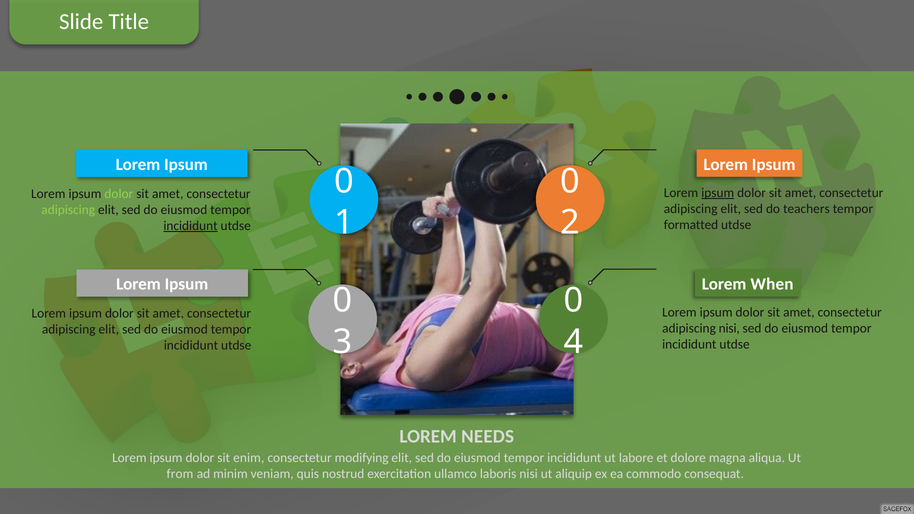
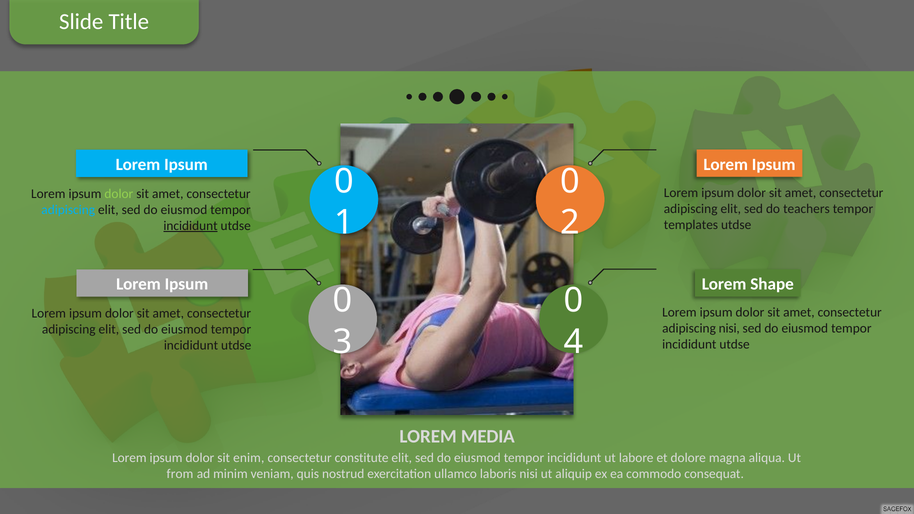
ipsum at (718, 193) underline: present -> none
adipiscing at (68, 210) colour: light green -> light blue
formatted: formatted -> templates
When: When -> Shape
NEEDS: NEEDS -> MEDIA
modifying: modifying -> constitute
